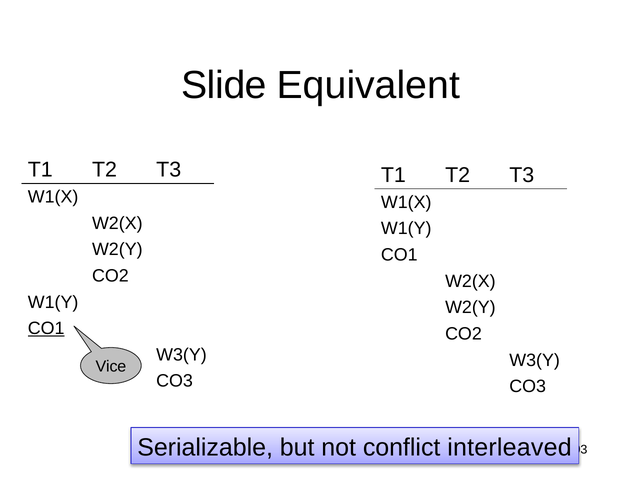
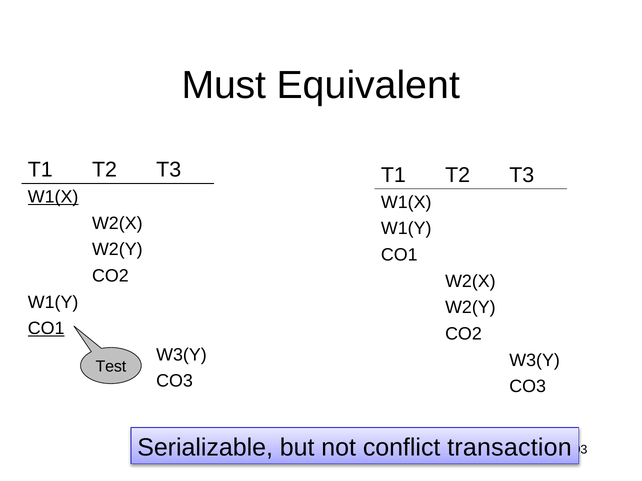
Slide: Slide -> Must
W1(X at (53, 197) underline: none -> present
Vice: Vice -> Test
interleaved: interleaved -> transaction
